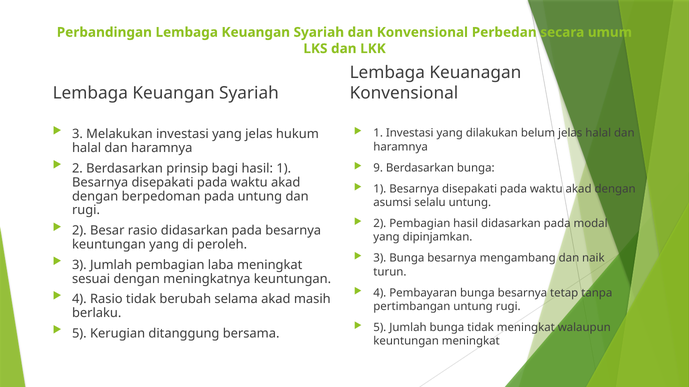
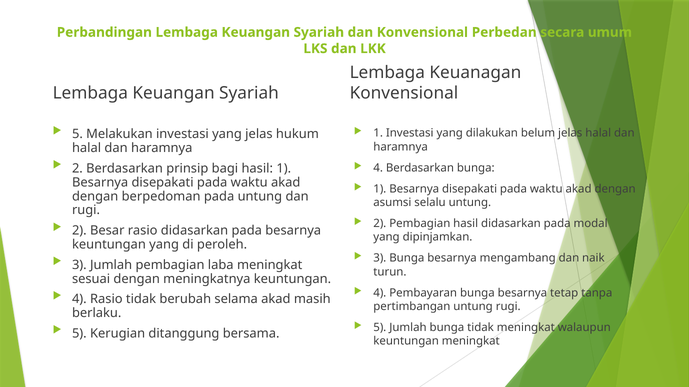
3 at (77, 134): 3 -> 5
9 at (378, 168): 9 -> 4
